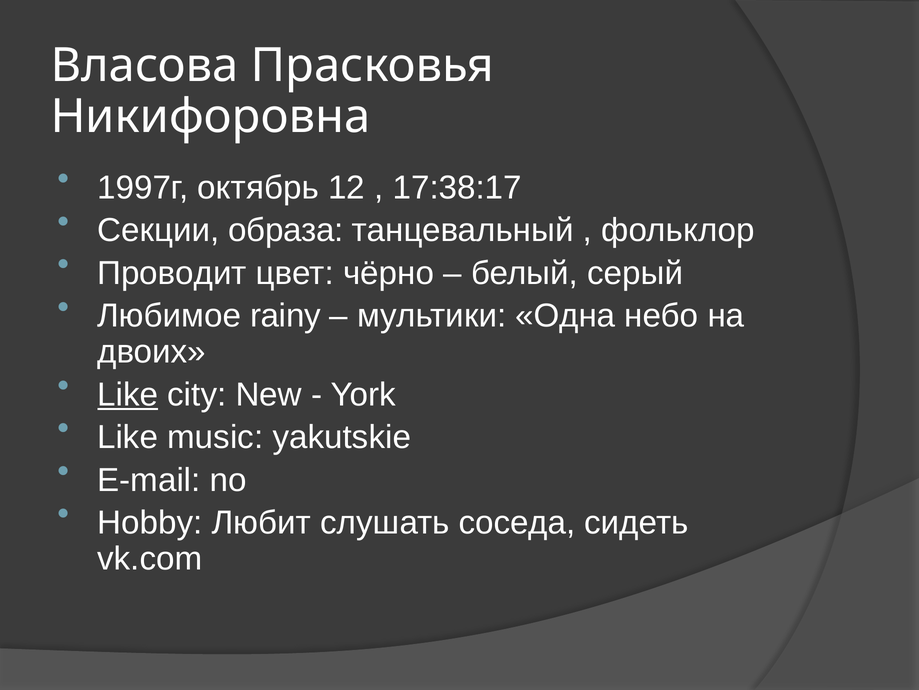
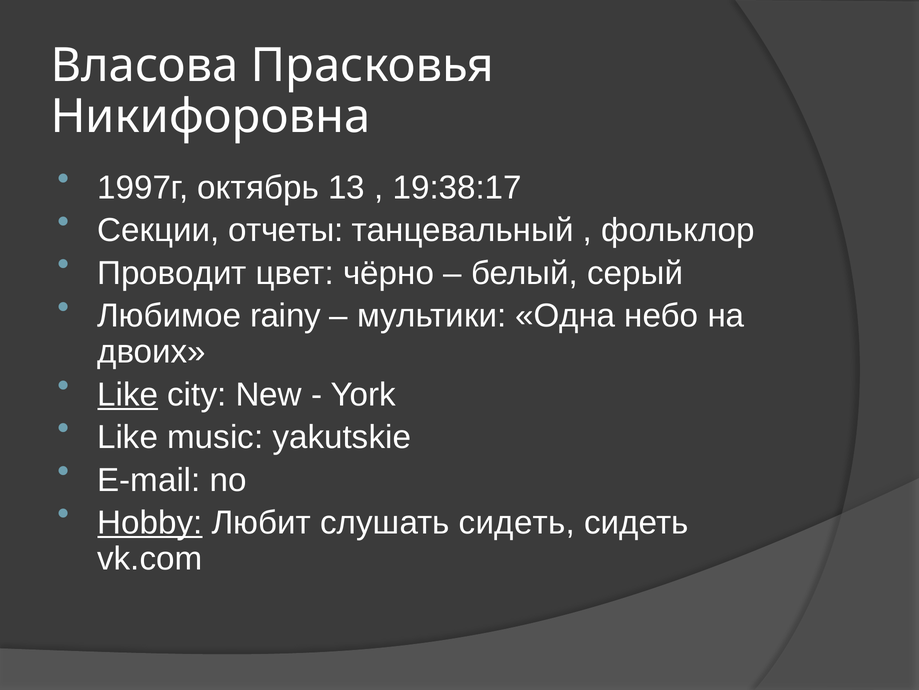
12: 12 -> 13
17:38:17: 17:38:17 -> 19:38:17
образа: образа -> отчеты
Hobby underline: none -> present
слушать соседа: соседа -> сидеть
